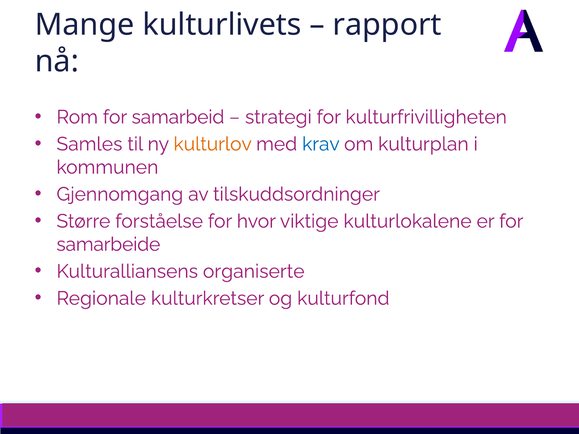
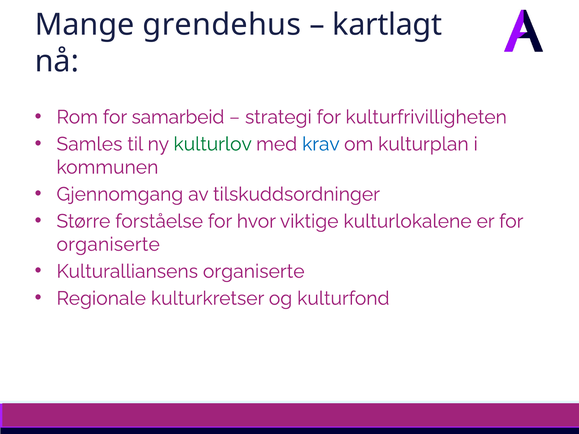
kulturlivets: kulturlivets -> grendehus
rapport: rapport -> kartlagt
kulturlov colour: orange -> green
samarbeide at (108, 245): samarbeide -> organiserte
